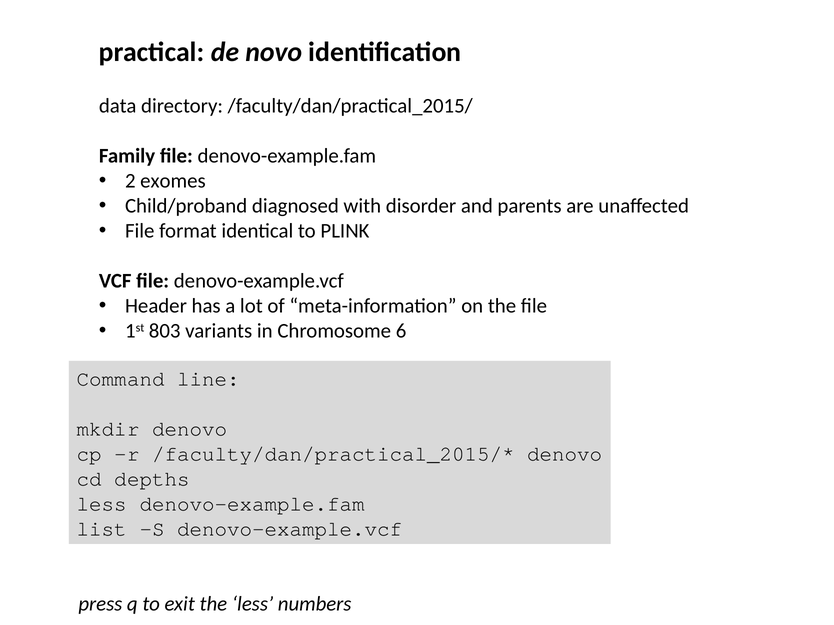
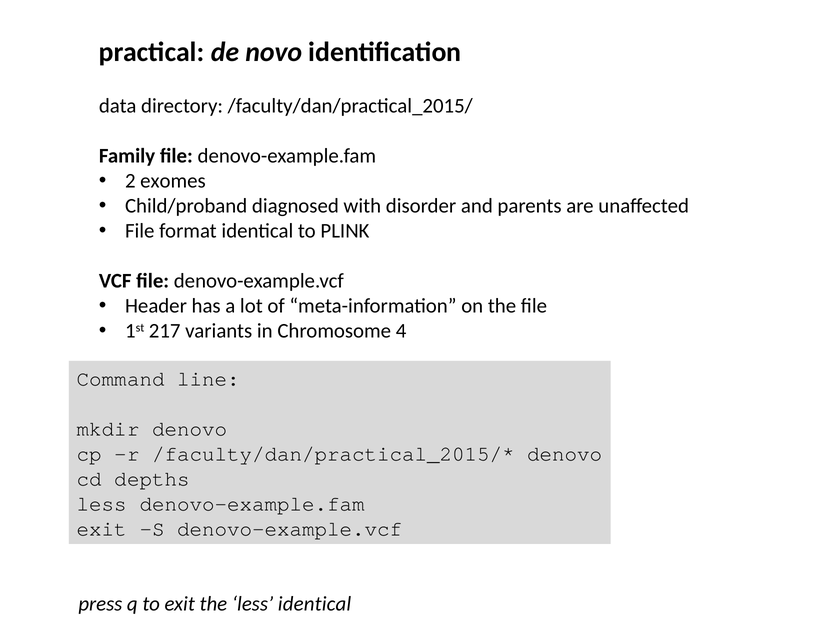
803: 803 -> 217
6: 6 -> 4
list at (102, 529): list -> exit
less numbers: numbers -> identical
